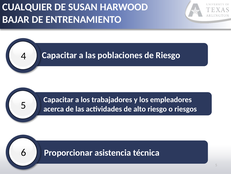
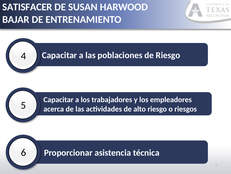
CUALQUIER: CUALQUIER -> SATISFACER
